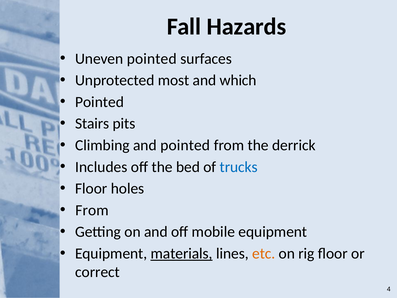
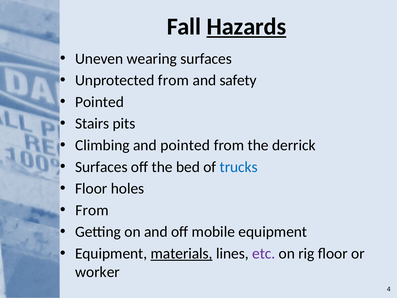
Hazards underline: none -> present
Uneven pointed: pointed -> wearing
Unprotected most: most -> from
which: which -> safety
Includes at (101, 167): Includes -> Surfaces
etc colour: orange -> purple
correct: correct -> worker
